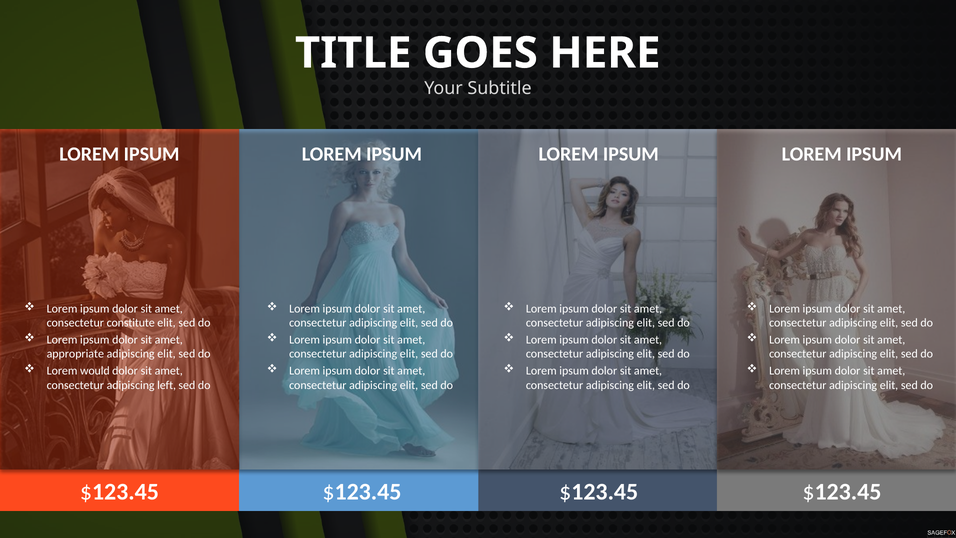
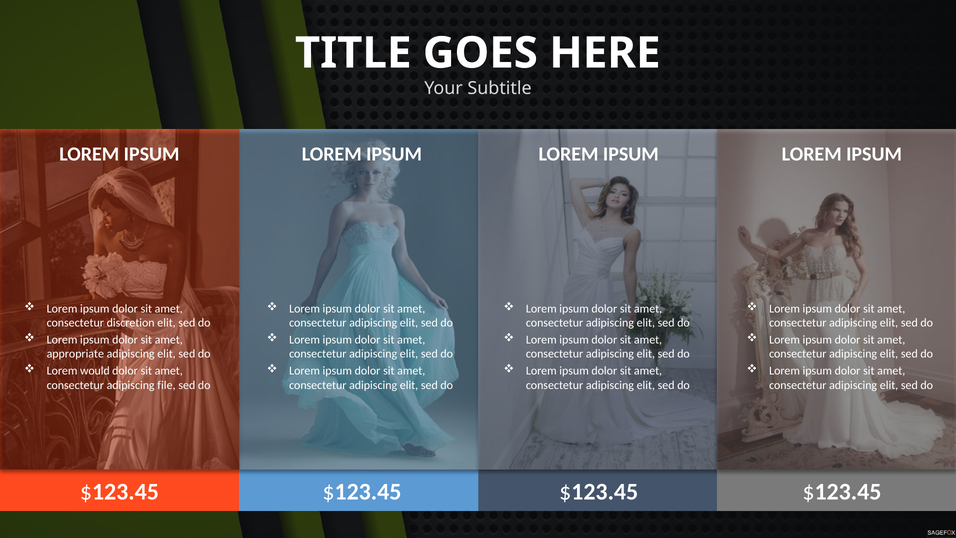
constitute: constitute -> discretion
left: left -> file
